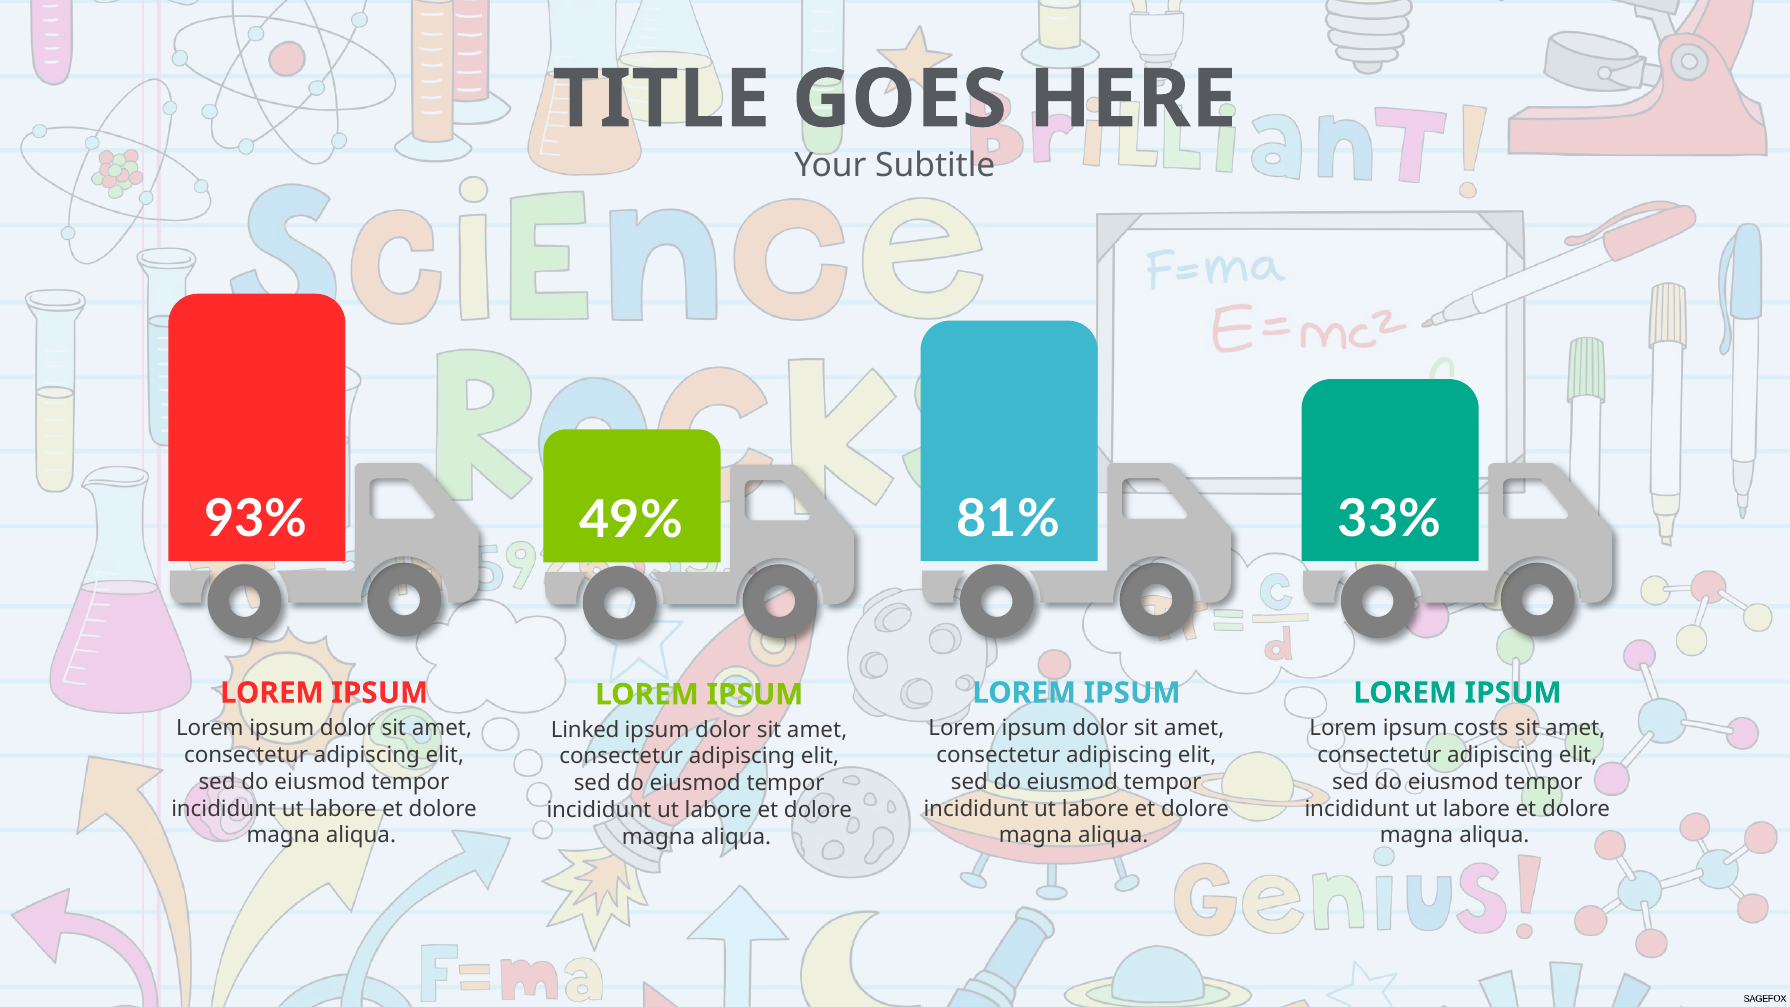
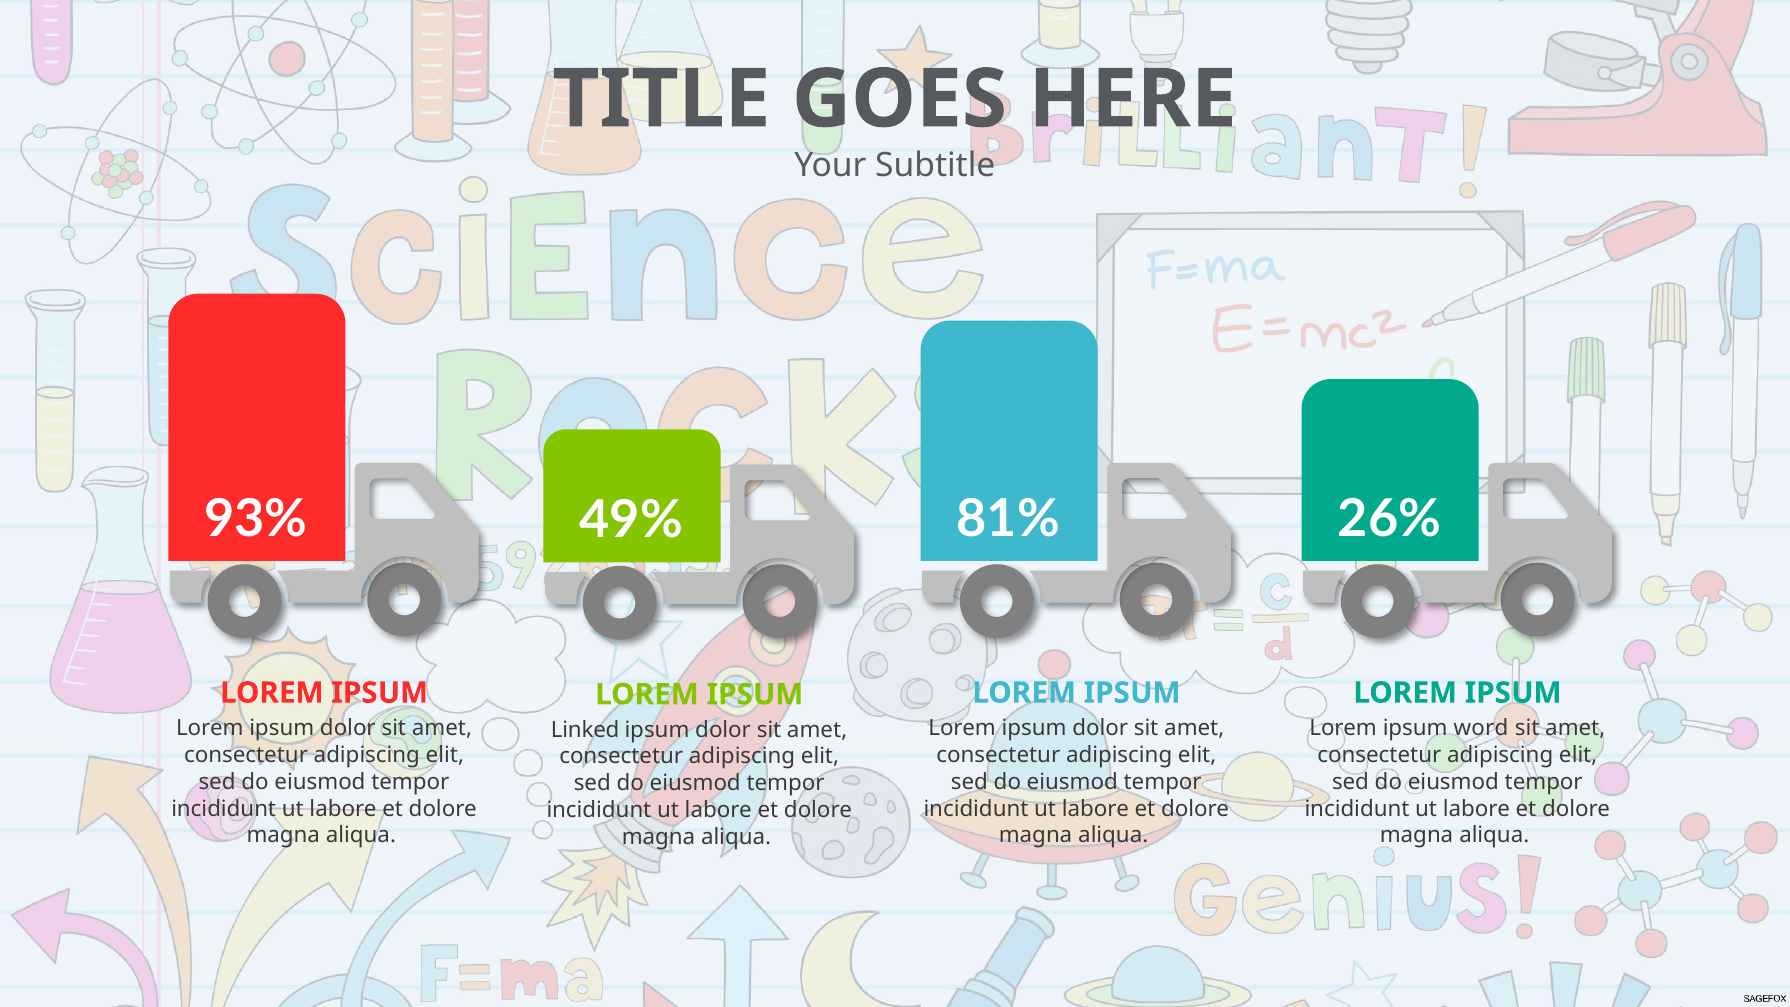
33%: 33% -> 26%
costs: costs -> word
